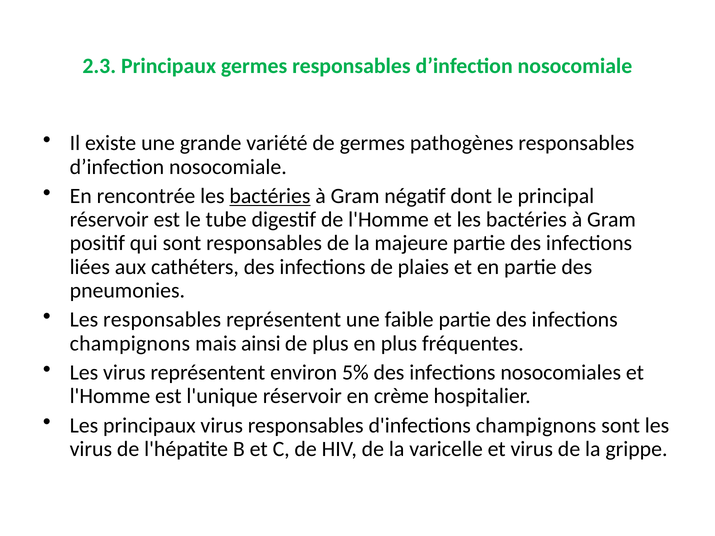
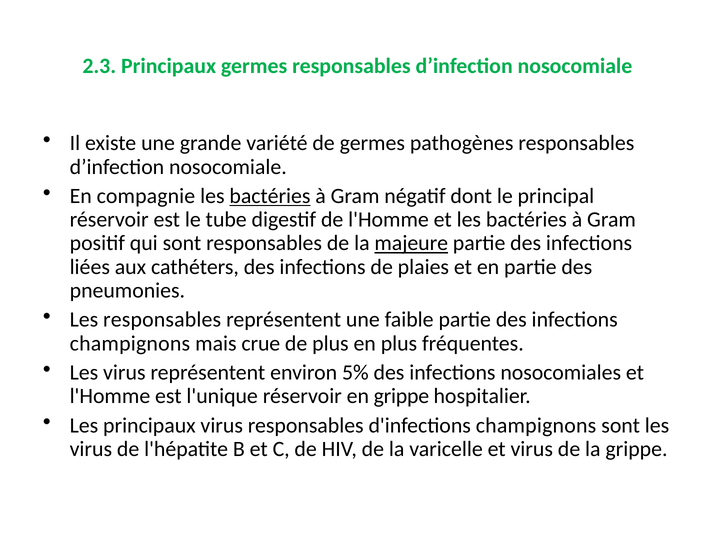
rencontrée: rencontrée -> compagnie
majeure underline: none -> present
ainsi: ainsi -> crue
en crème: crème -> grippe
